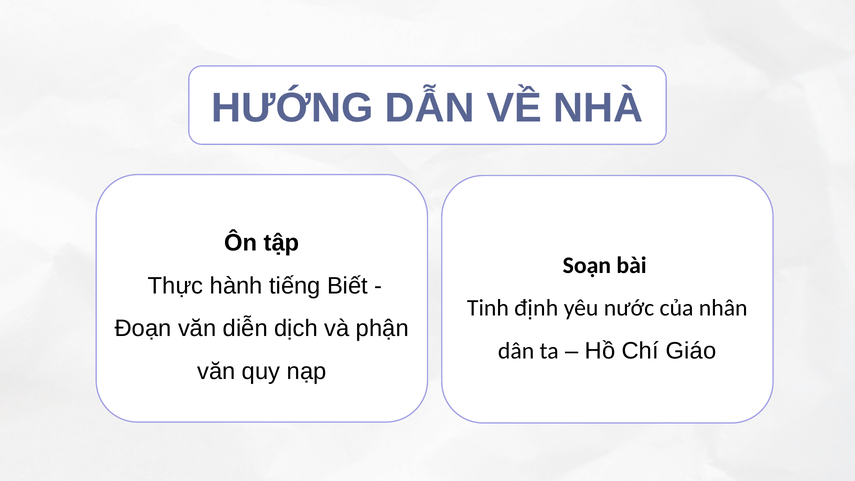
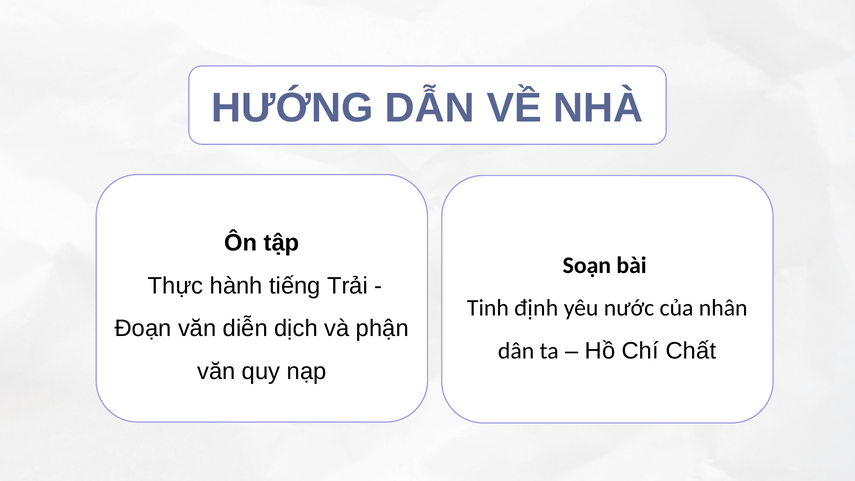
Biết: Biết -> Trải
Giáo: Giáo -> Chất
